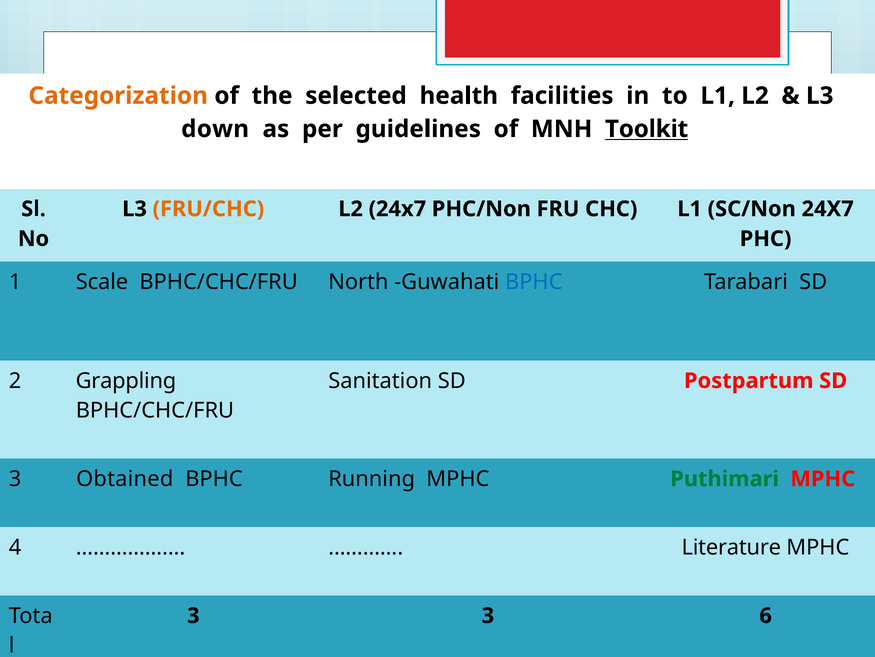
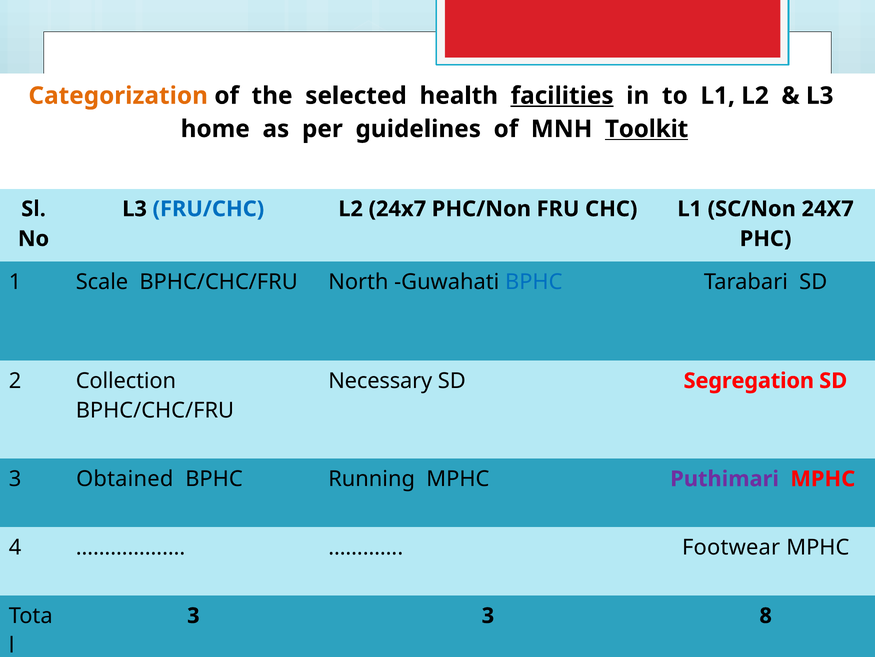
facilities underline: none -> present
down: down -> home
FRU/CHC colour: orange -> blue
Grappling: Grappling -> Collection
Sanitation: Sanitation -> Necessary
Postpartum: Postpartum -> Segregation
Puthimari colour: green -> purple
Literature: Literature -> Footwear
6: 6 -> 8
